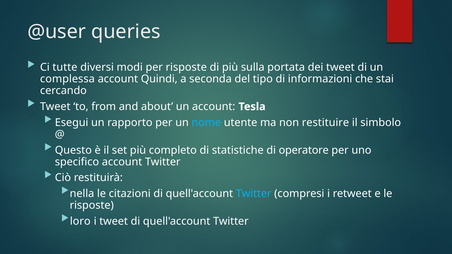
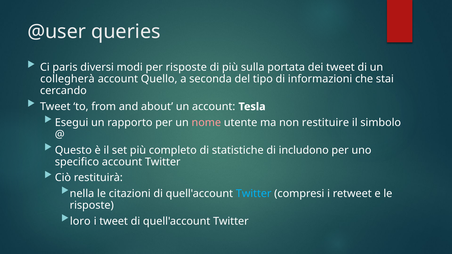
tutte: tutte -> paris
complessa: complessa -> collegherà
Quindi: Quindi -> Quello
nome colour: light blue -> pink
operatore: operatore -> includono
